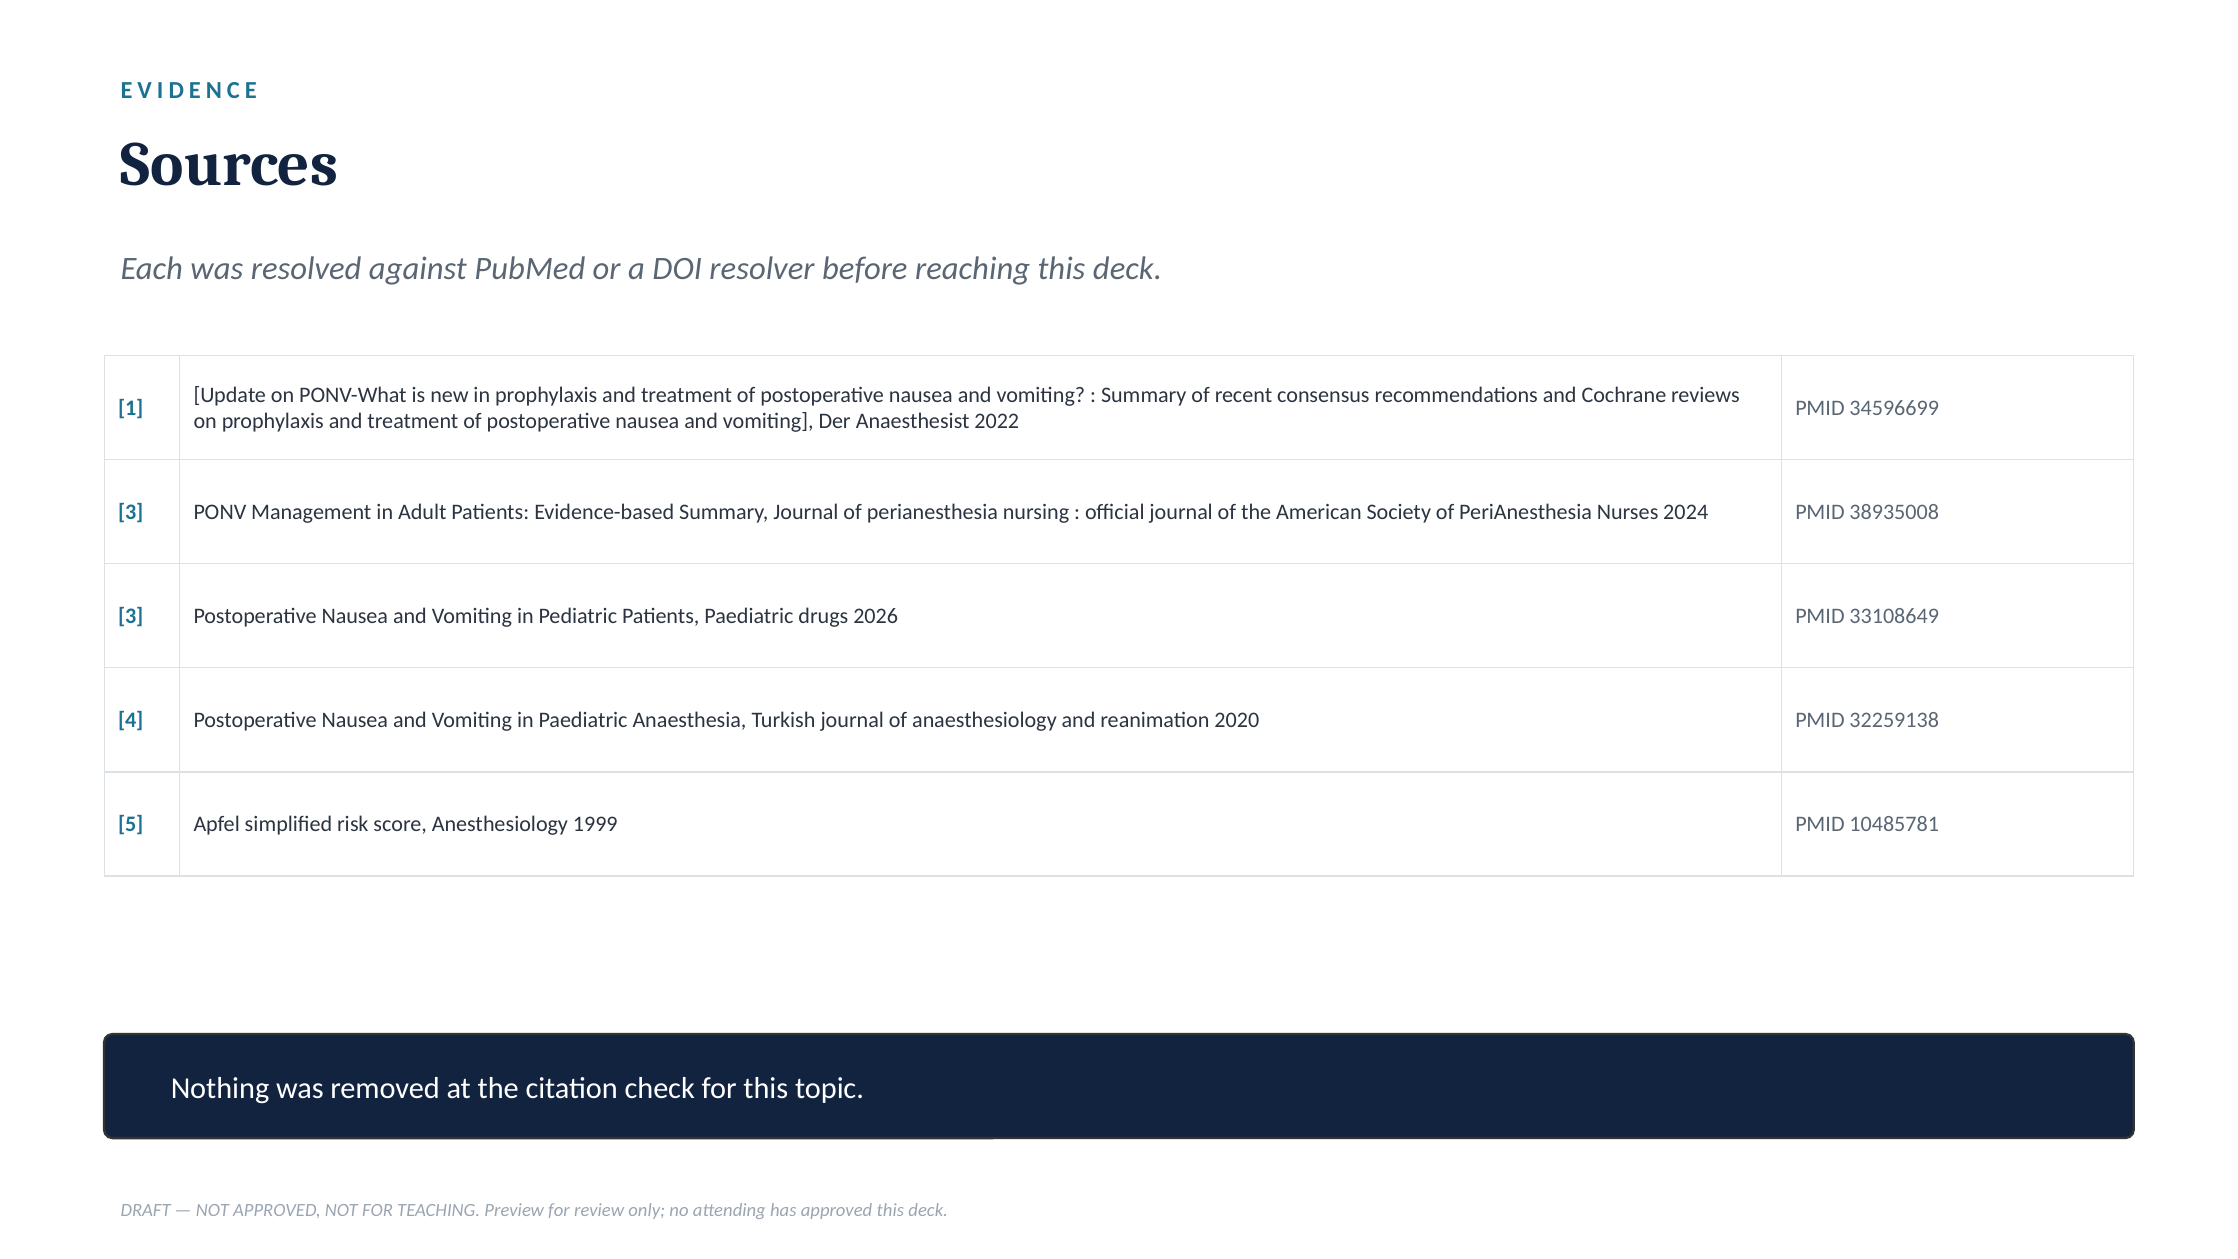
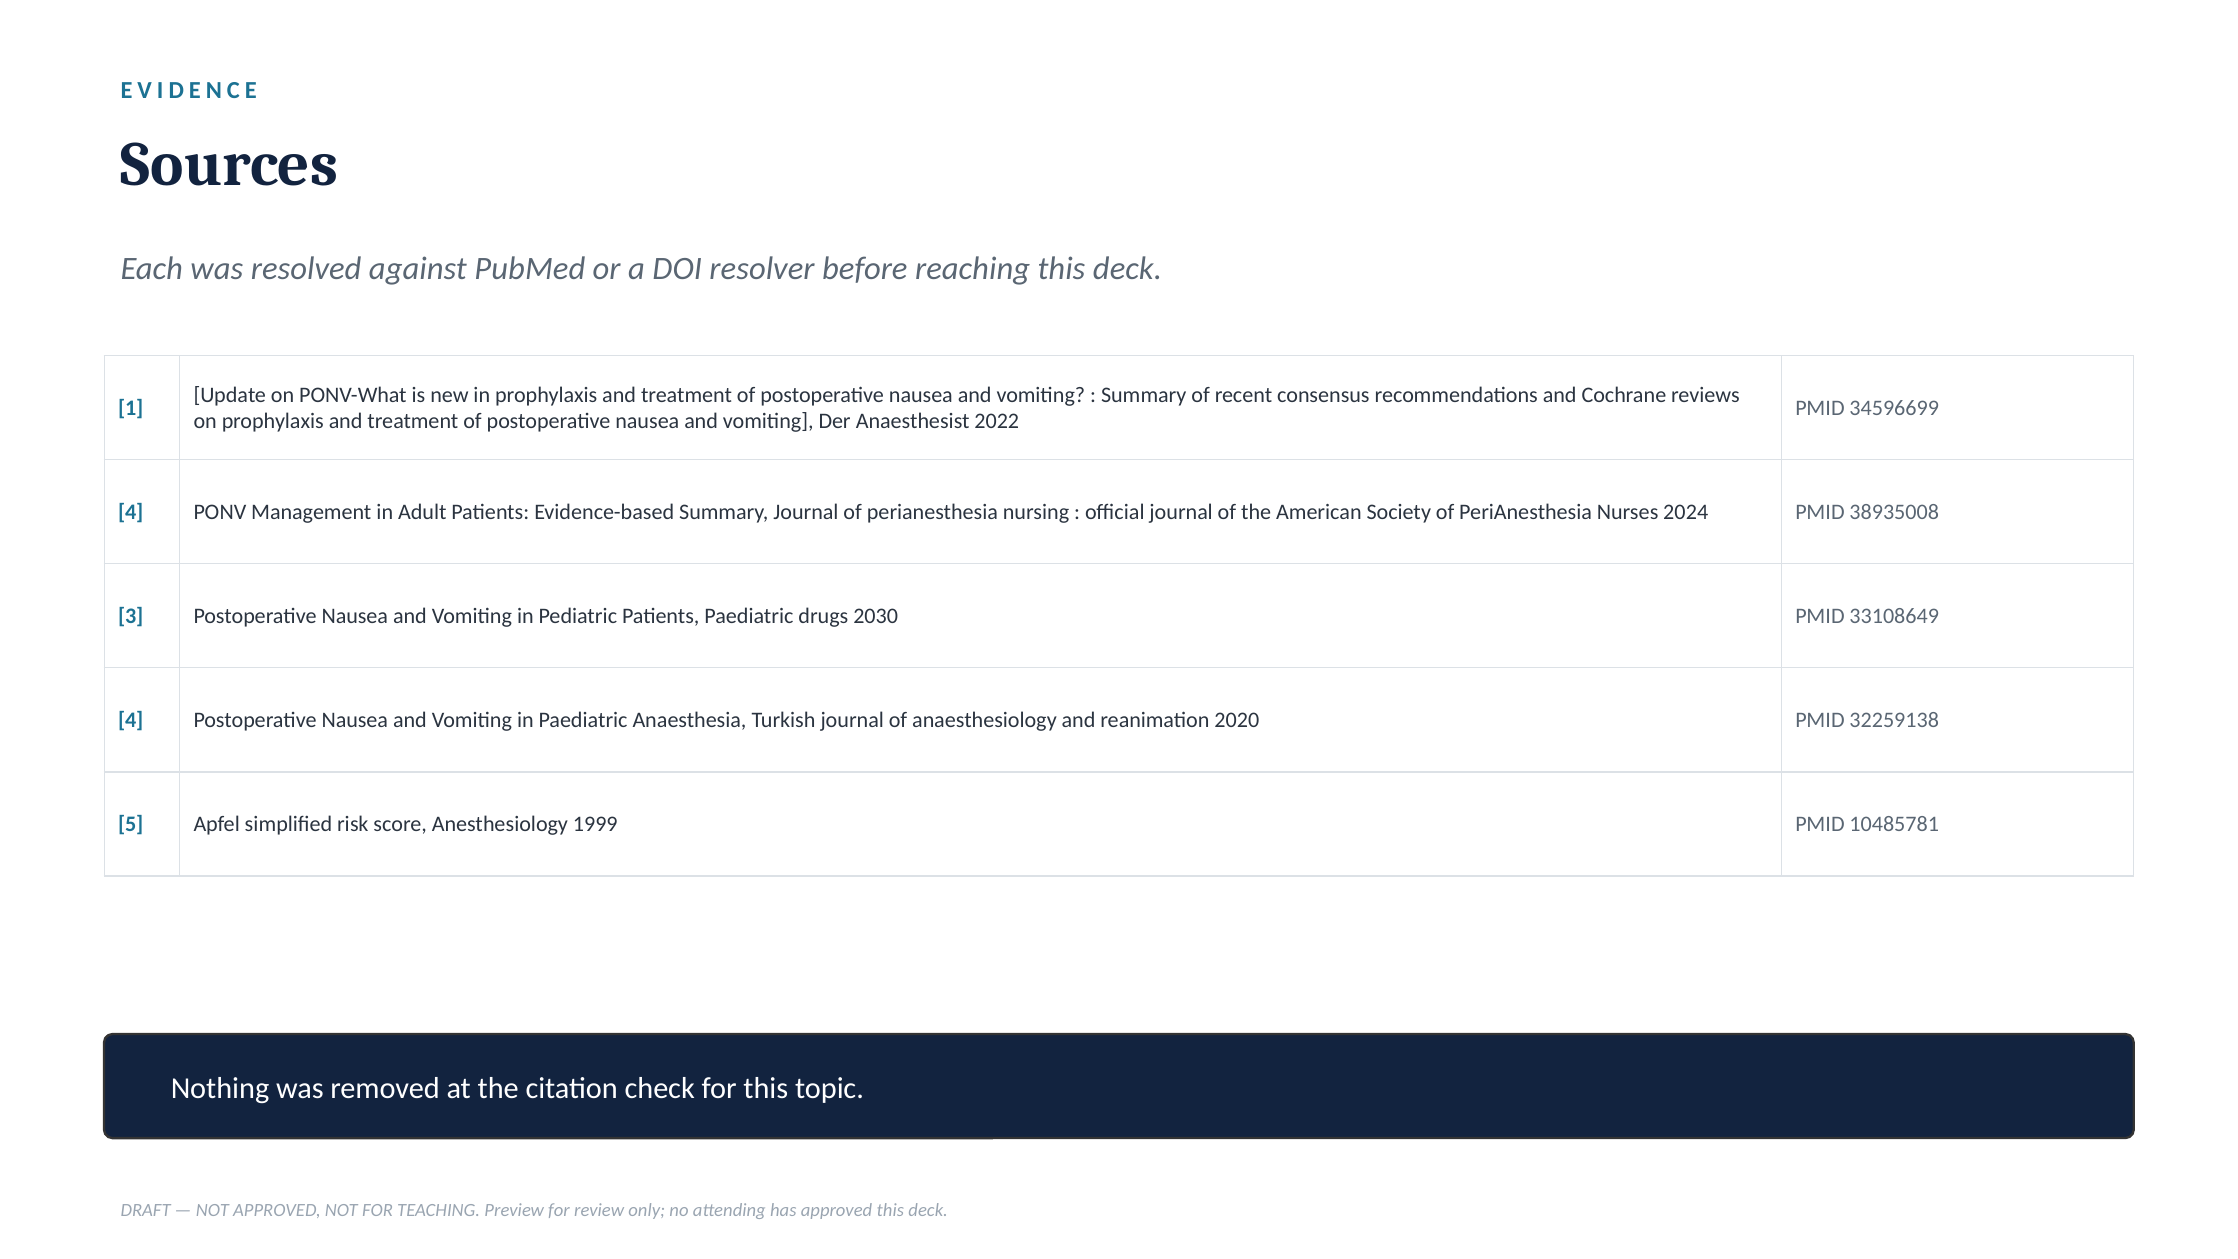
3 at (131, 512): 3 -> 4
2026: 2026 -> 2030
